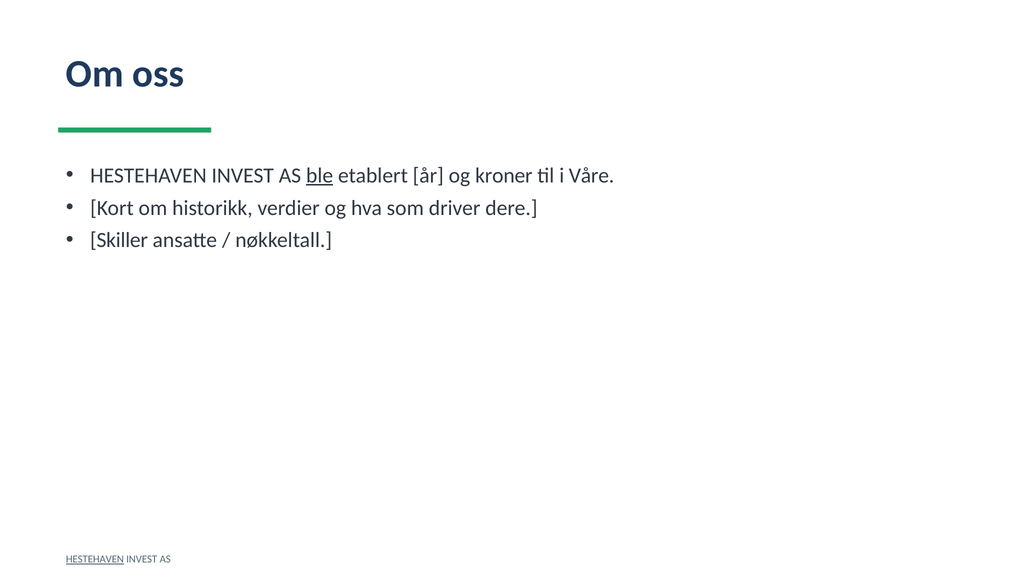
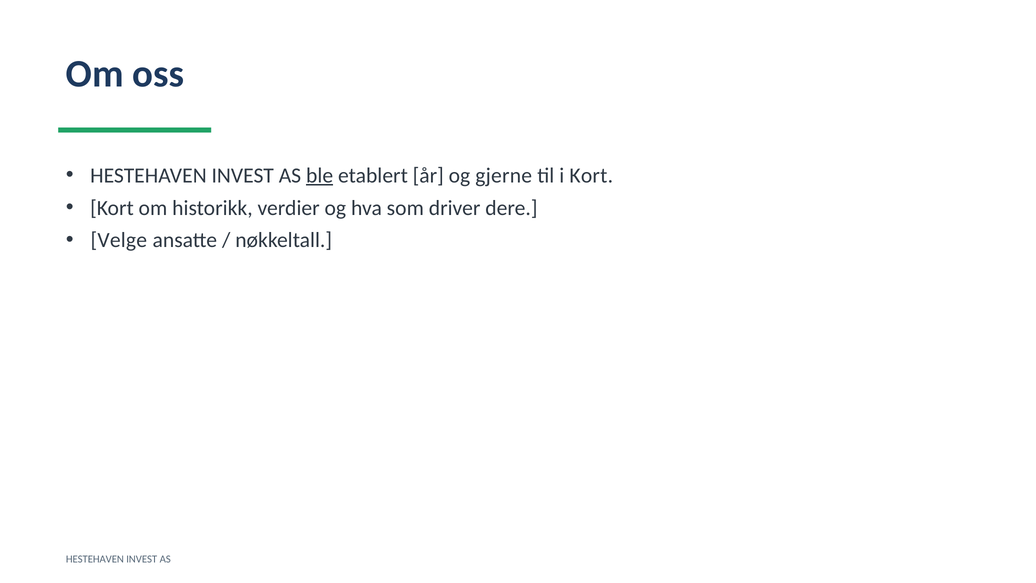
kroner: kroner -> gjerne
i Våre: Våre -> Kort
Skiller: Skiller -> Velge
HESTEHAVEN at (95, 559) underline: present -> none
